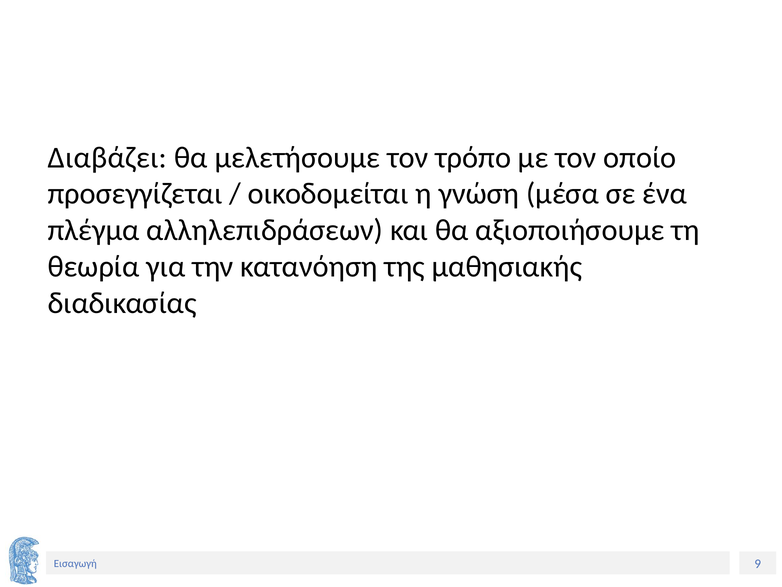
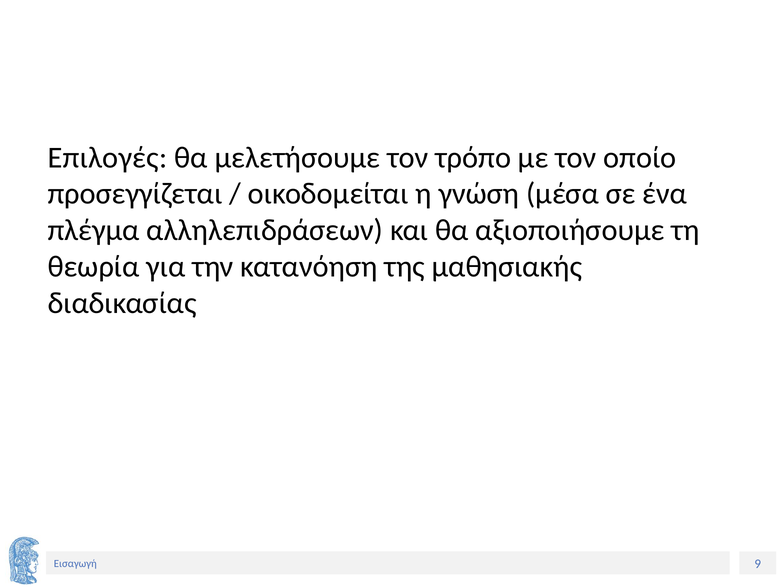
Διαβάζει: Διαβάζει -> Επιλογές
